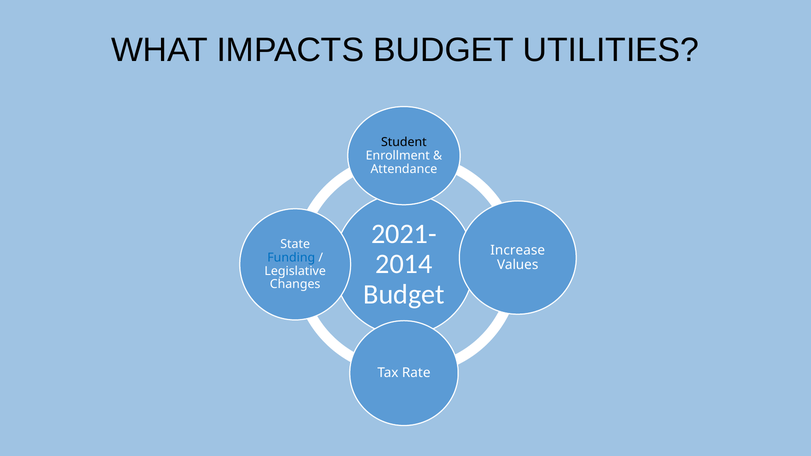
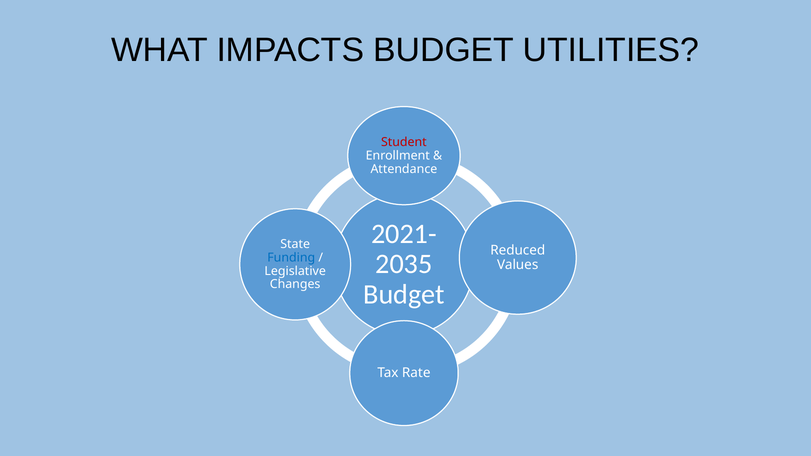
Student colour: black -> red
Increase: Increase -> Reduced
2014: 2014 -> 2035
